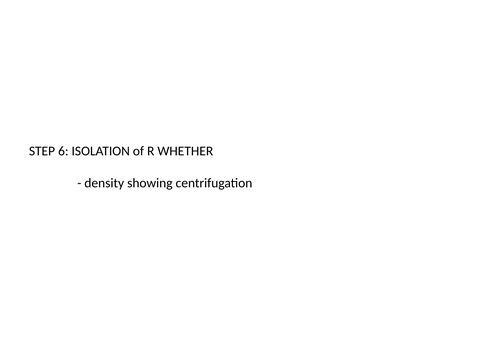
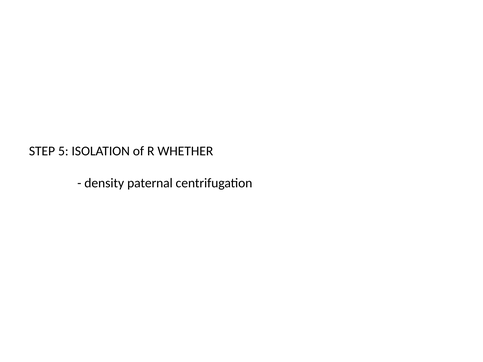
6: 6 -> 5
showing: showing -> paternal
